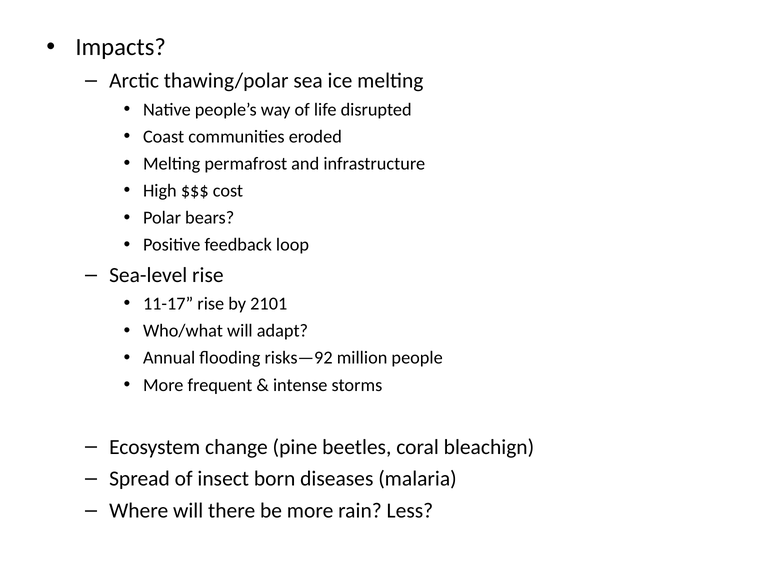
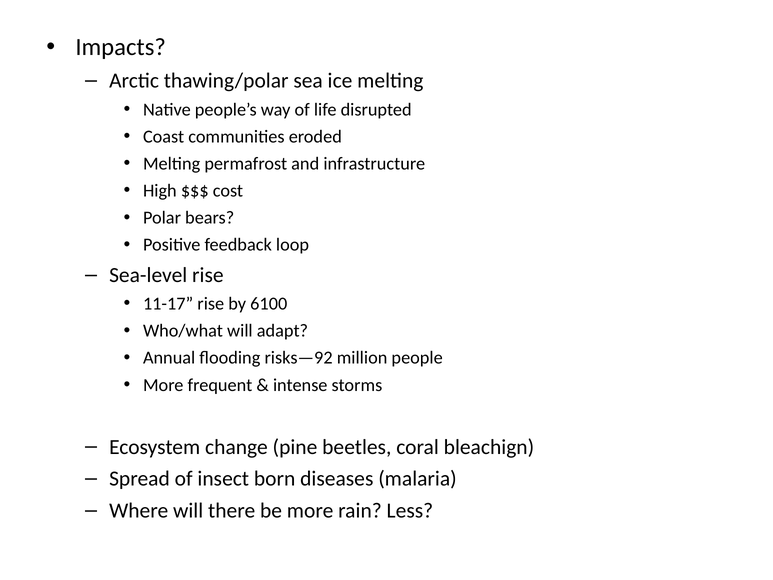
2101: 2101 -> 6100
